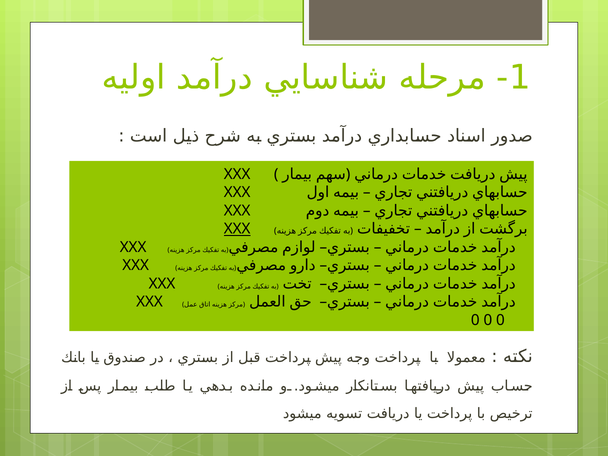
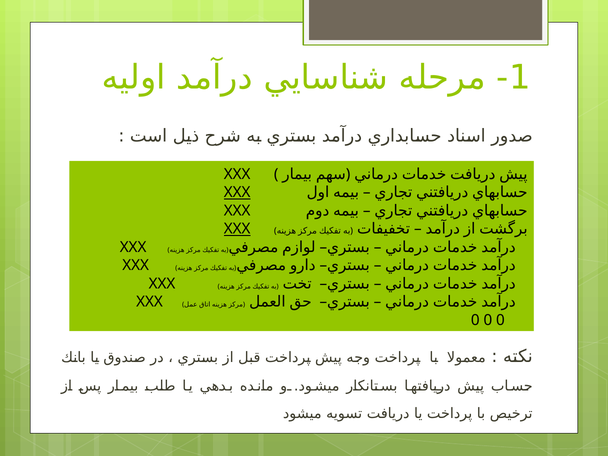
XXX at (237, 192) underline: none -> present
